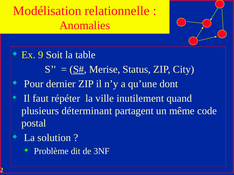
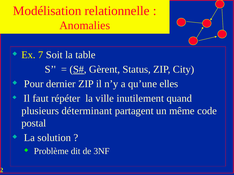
9: 9 -> 7
Merise: Merise -> Gèrent
dont: dont -> elles
